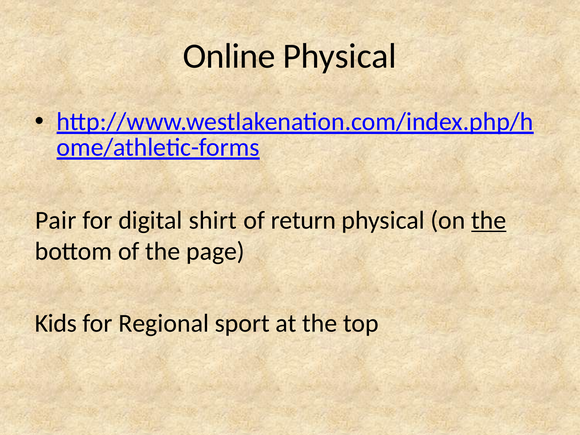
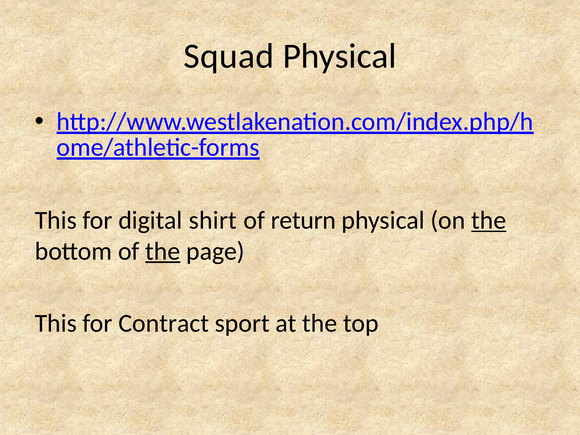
Online: Online -> Squad
Pair at (56, 220): Pair -> This
the at (163, 251) underline: none -> present
Kids at (56, 323): Kids -> This
Regional: Regional -> Contract
